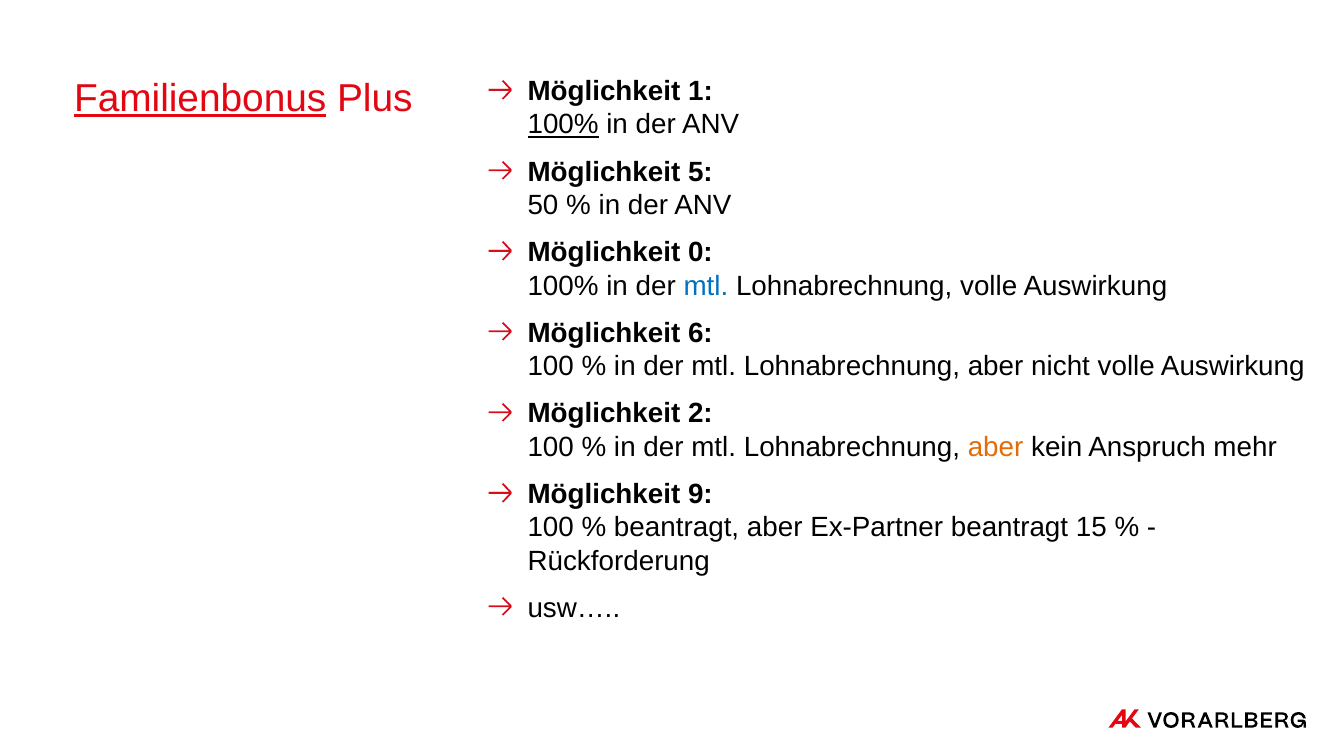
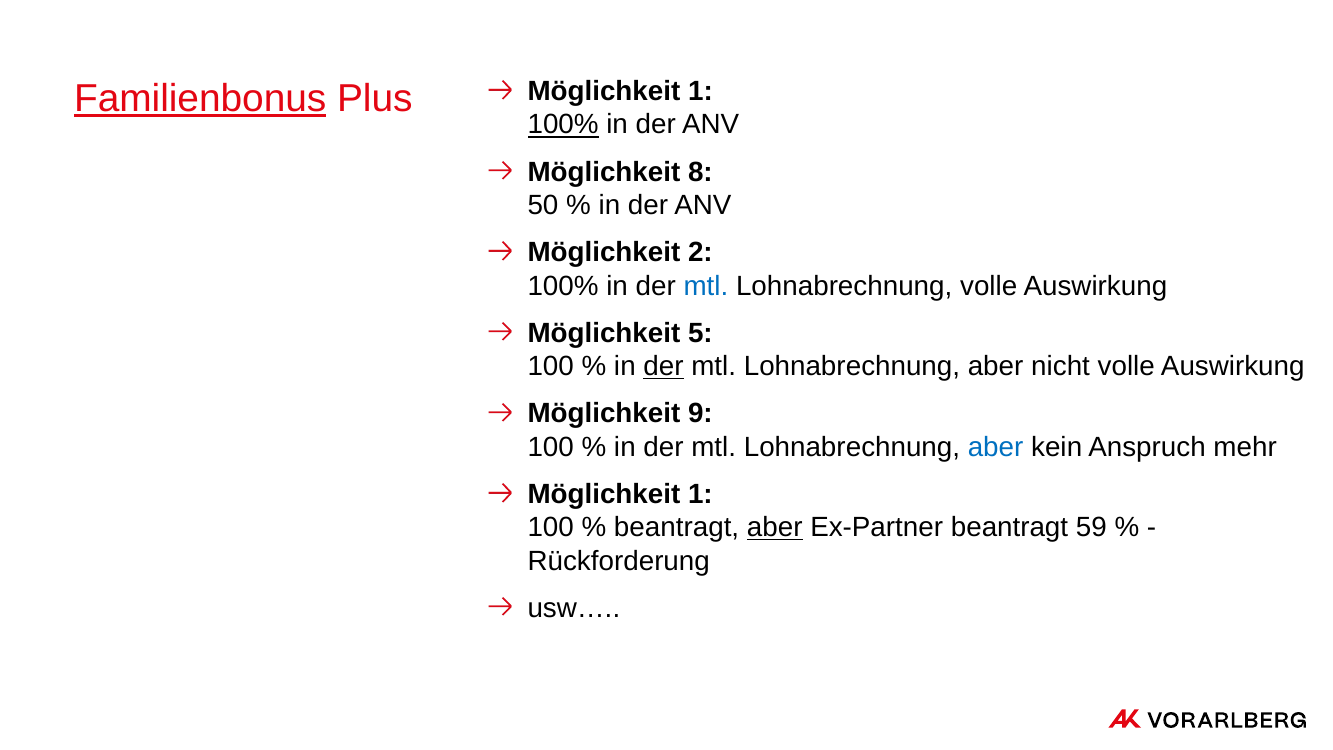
5: 5 -> 8
0: 0 -> 2
6: 6 -> 5
der at (663, 366) underline: none -> present
2: 2 -> 9
aber at (996, 447) colour: orange -> blue
9 at (700, 494): 9 -> 1
aber at (775, 528) underline: none -> present
15: 15 -> 59
